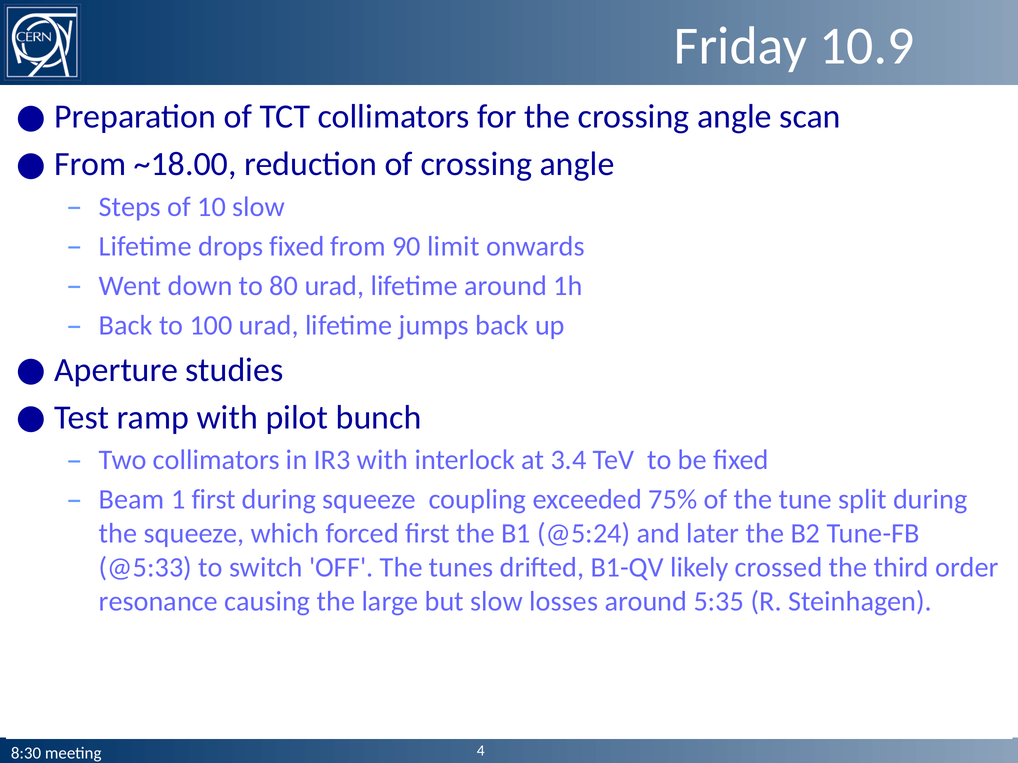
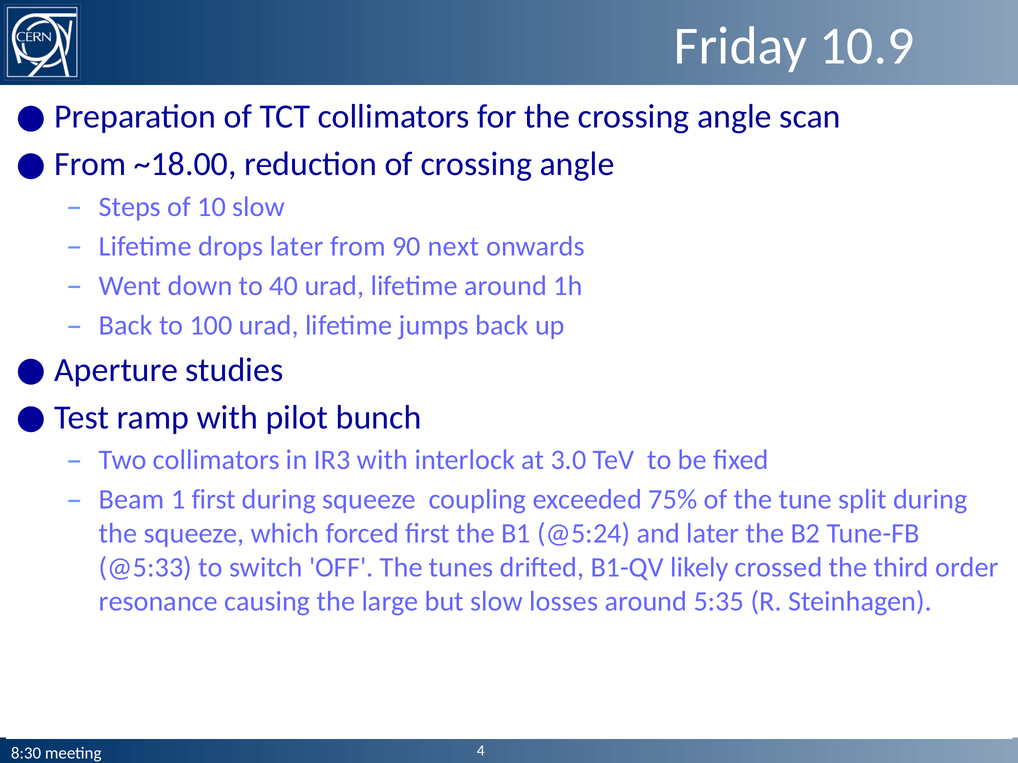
drops fixed: fixed -> later
limit: limit -> next
80: 80 -> 40
3.4: 3.4 -> 3.0
